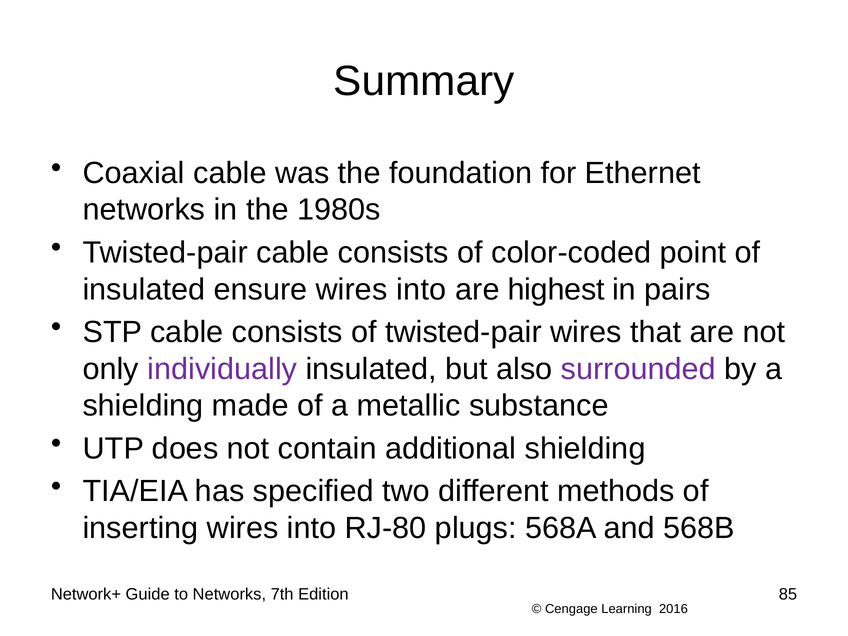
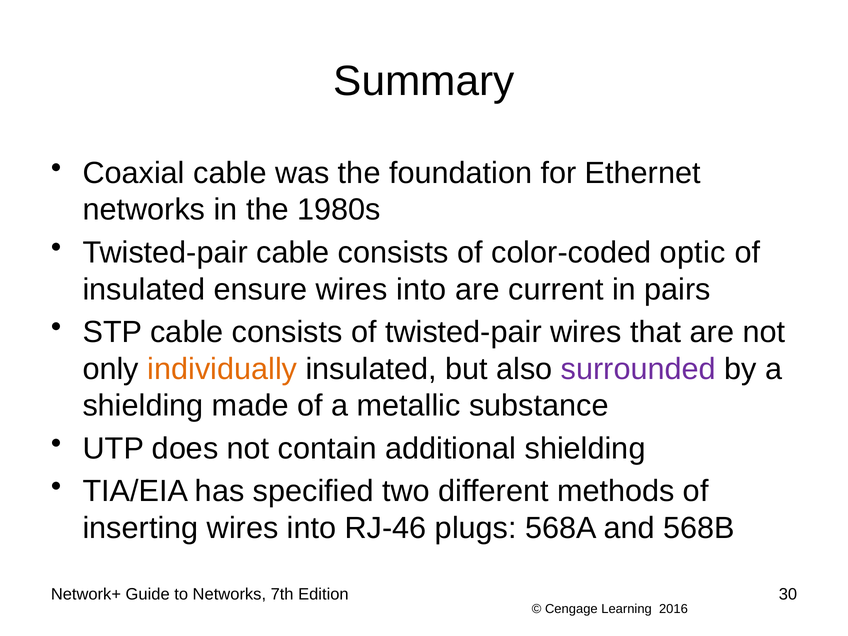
point: point -> optic
highest: highest -> current
individually colour: purple -> orange
RJ-80: RJ-80 -> RJ-46
85: 85 -> 30
